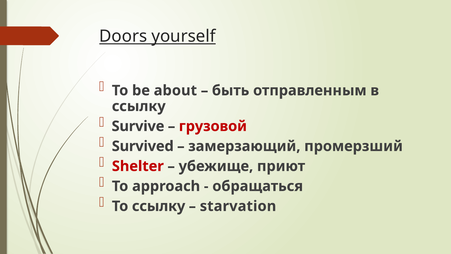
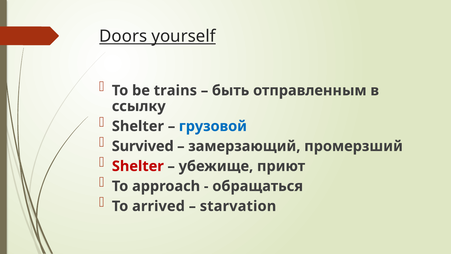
about: about -> trains
Survive at (138, 126): Survive -> Shelter
грузовой colour: red -> blue
To ссылку: ссылку -> arrived
